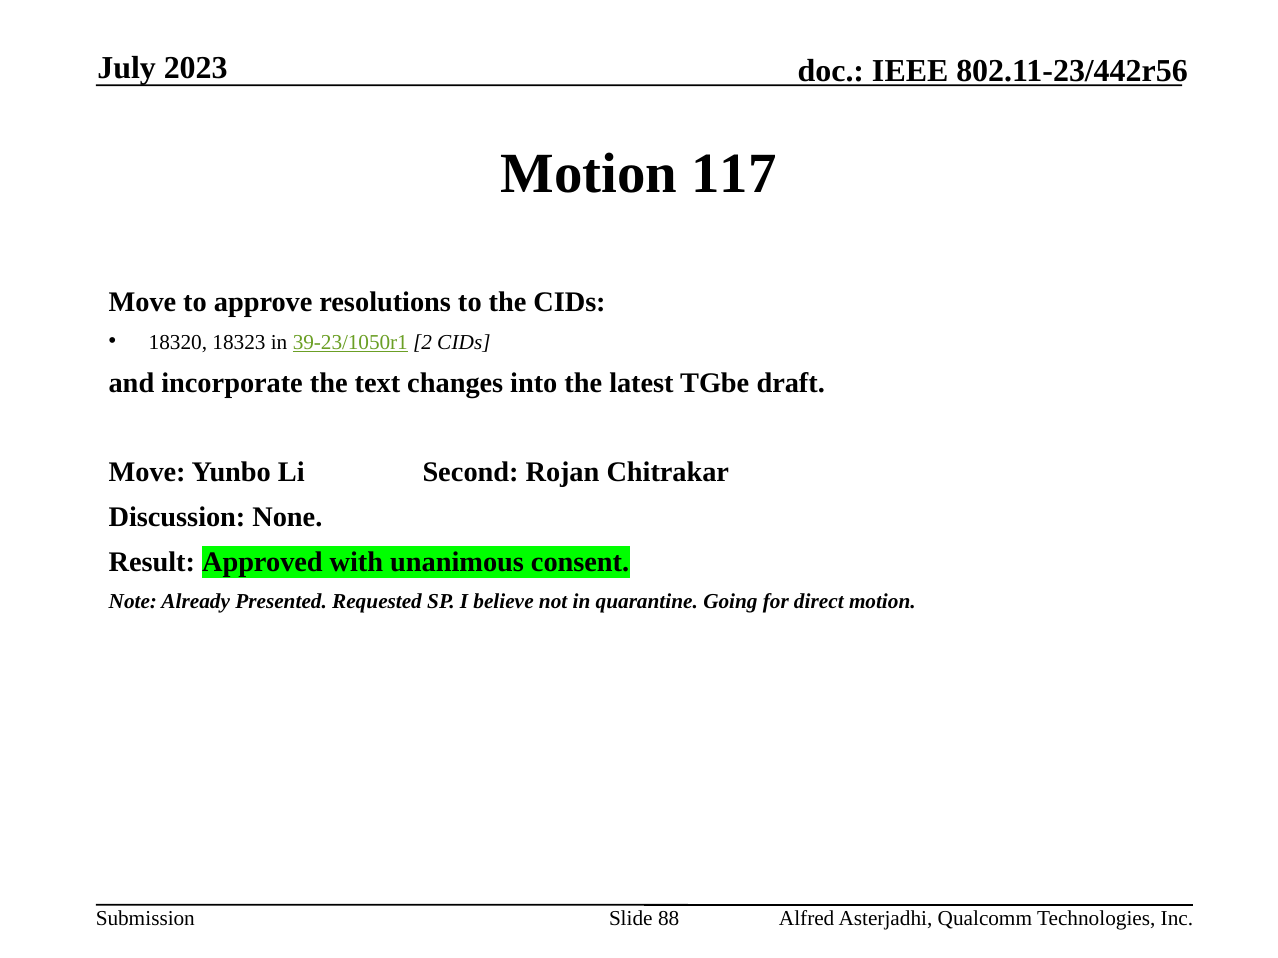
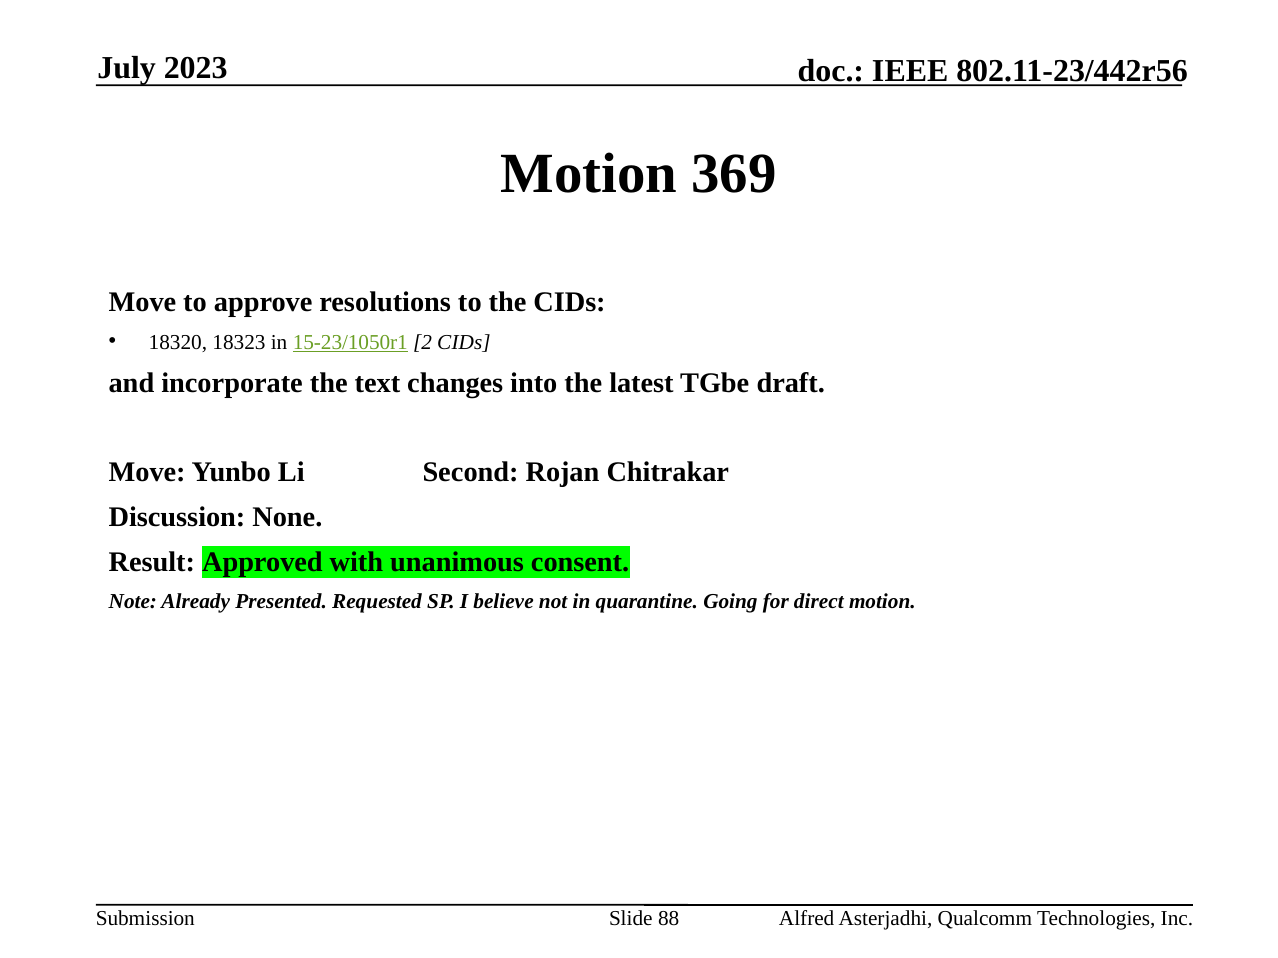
117: 117 -> 369
39-23/1050r1: 39-23/1050r1 -> 15-23/1050r1
